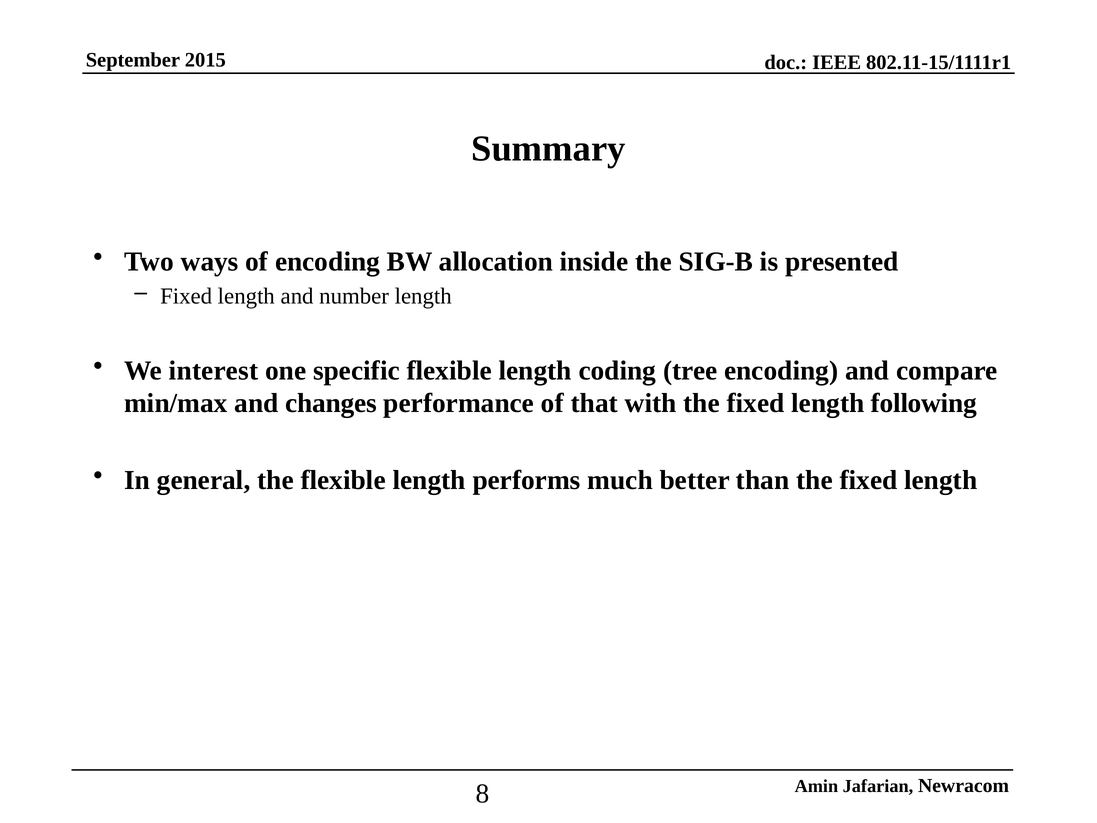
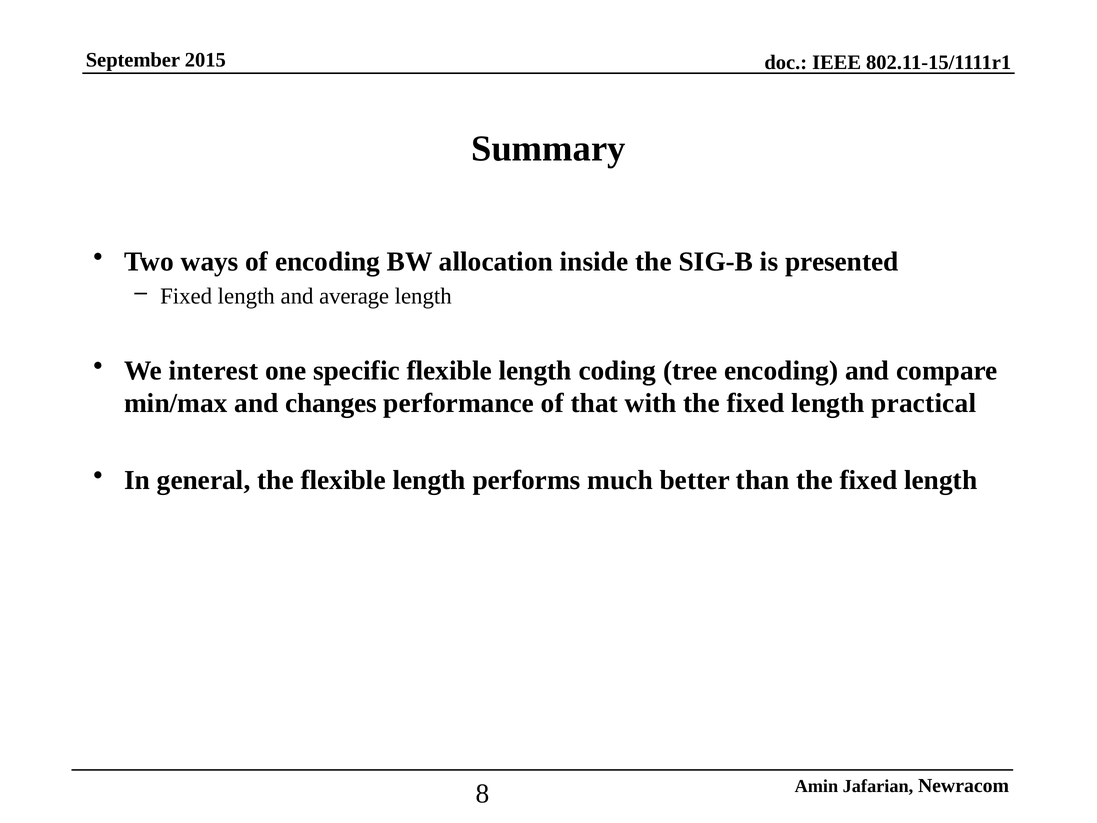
number: number -> average
following: following -> practical
